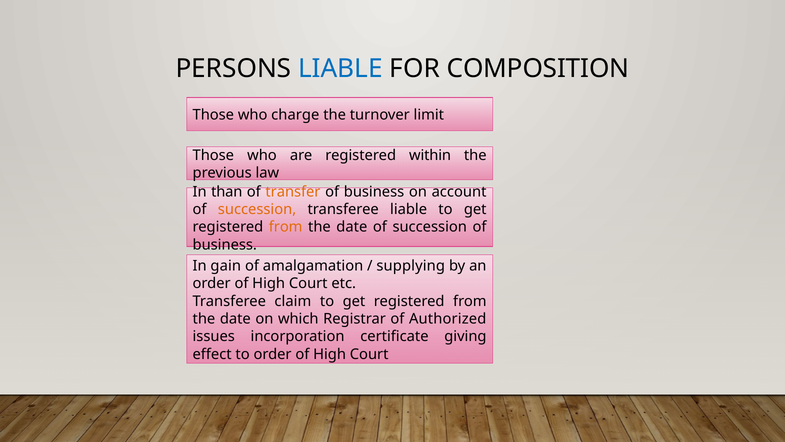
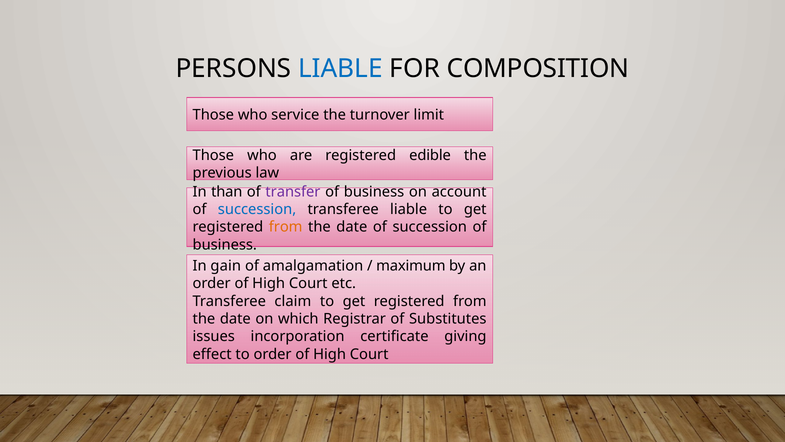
charge: charge -> service
within: within -> edible
transfer colour: orange -> purple
succession at (257, 209) colour: orange -> blue
supplying: supplying -> maximum
Authorized: Authorized -> Substitutes
